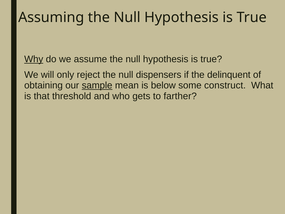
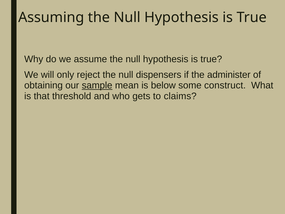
Why underline: present -> none
delinquent: delinquent -> administer
farther: farther -> claims
